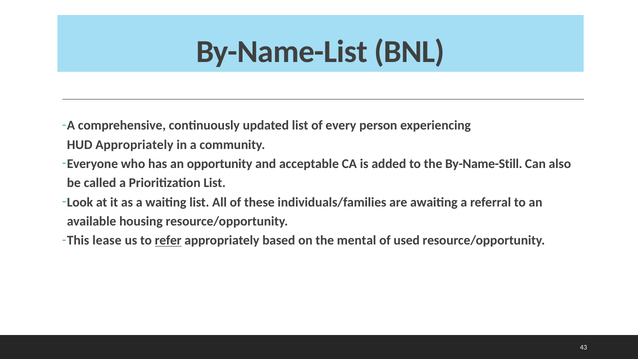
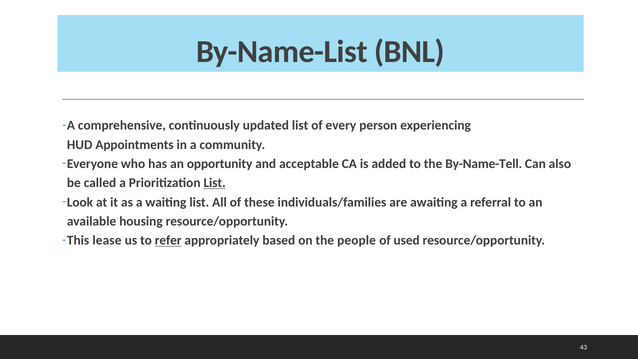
HUD Appropriately: Appropriately -> Appointments
By-Name-Still: By-Name-Still -> By-Name-Tell
List at (215, 183) underline: none -> present
mental: mental -> people
